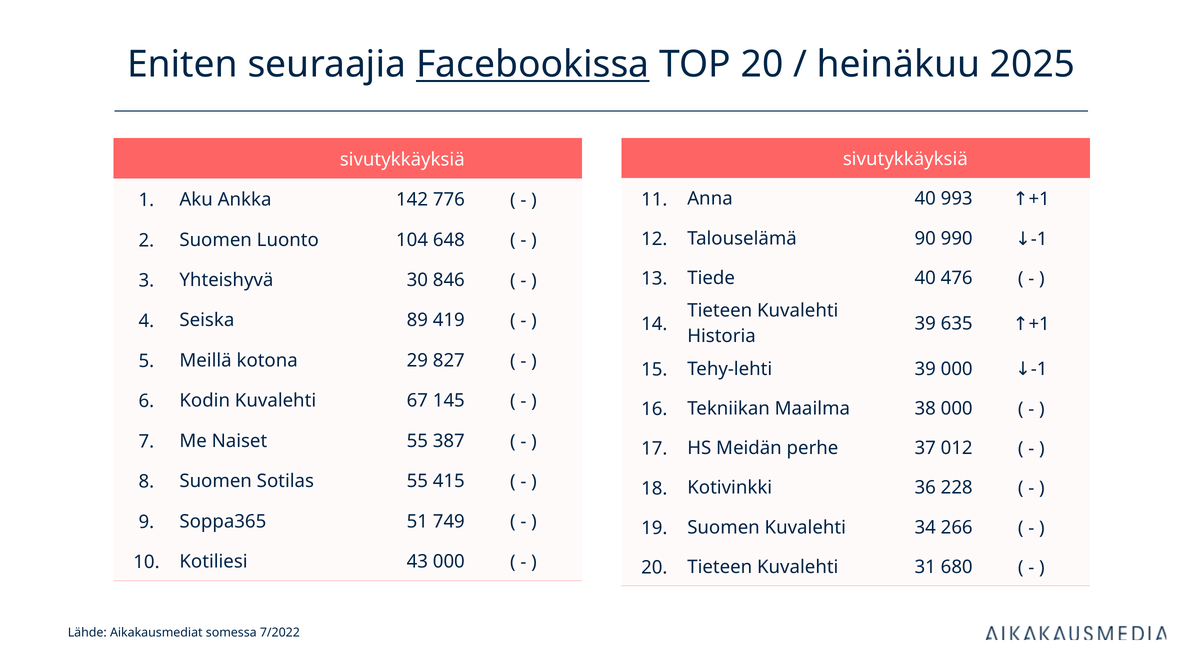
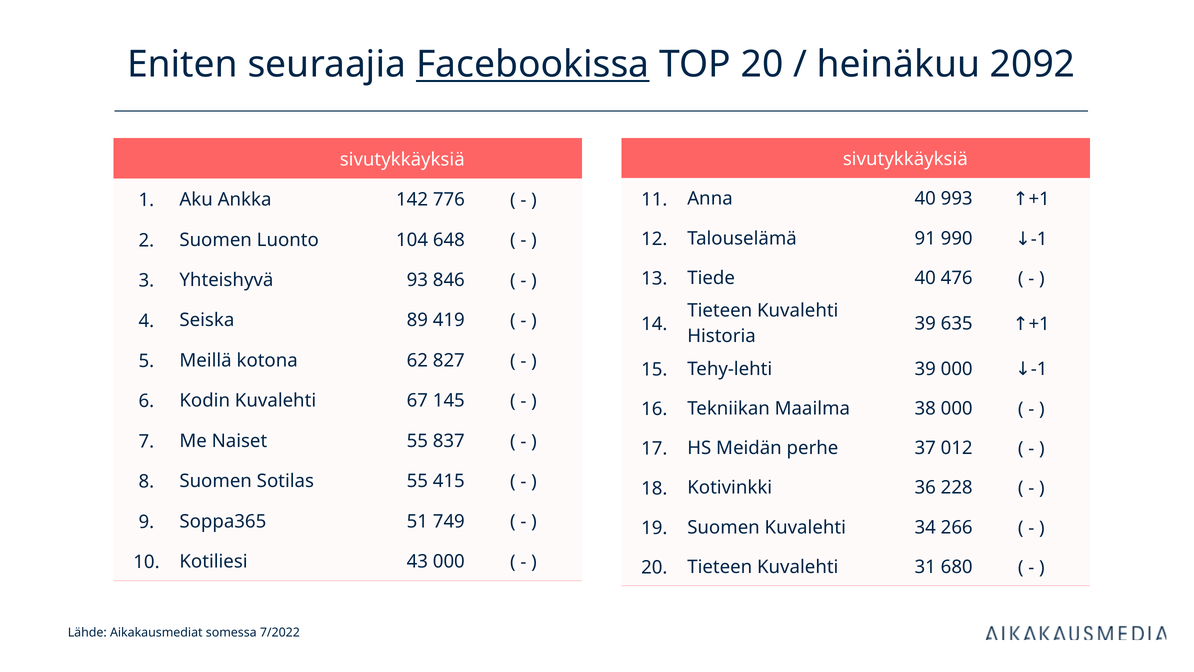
2025: 2025 -> 2092
90: 90 -> 91
30: 30 -> 93
29: 29 -> 62
387: 387 -> 837
